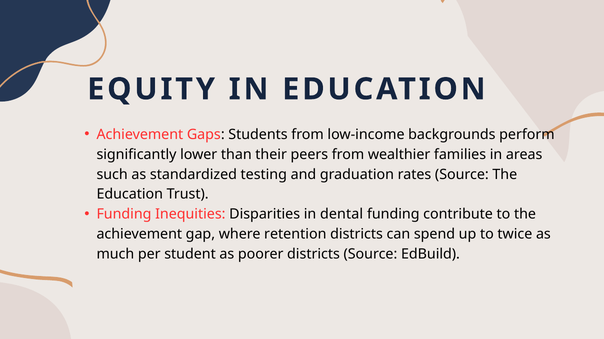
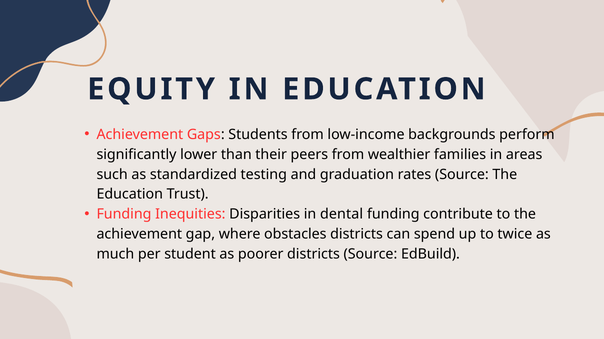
retention: retention -> obstacles
